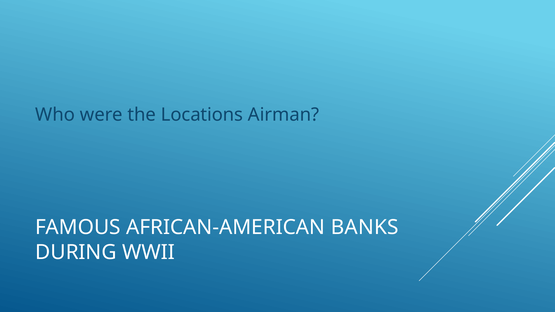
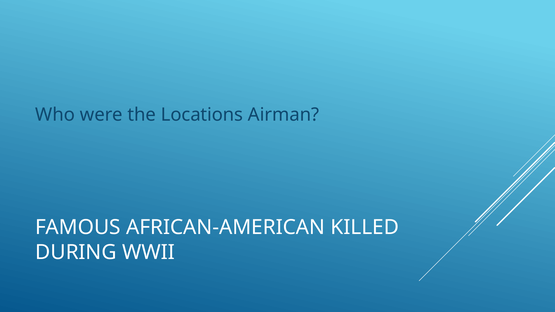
BANKS: BANKS -> KILLED
